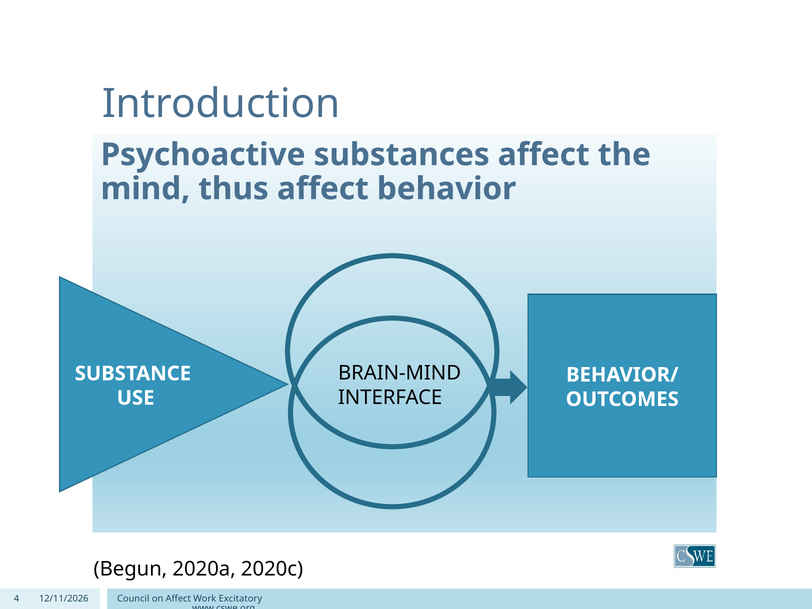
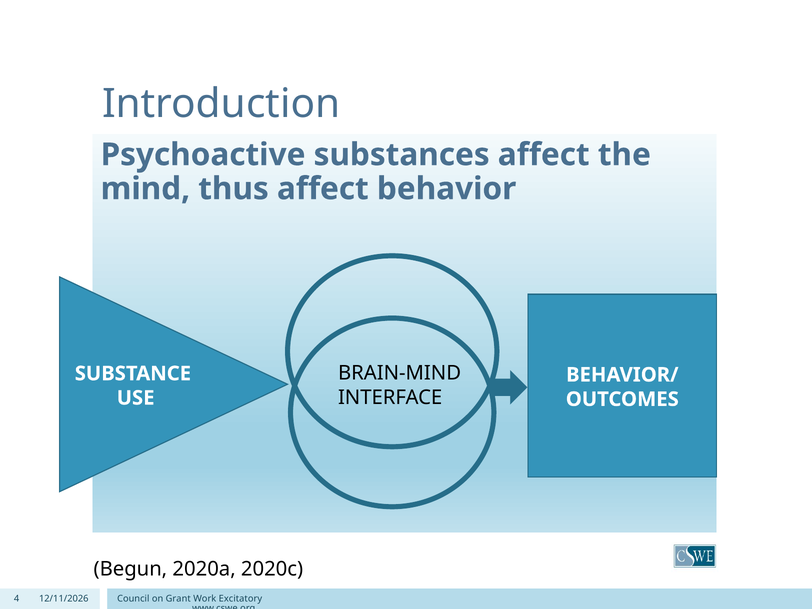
on Affect: Affect -> Grant
